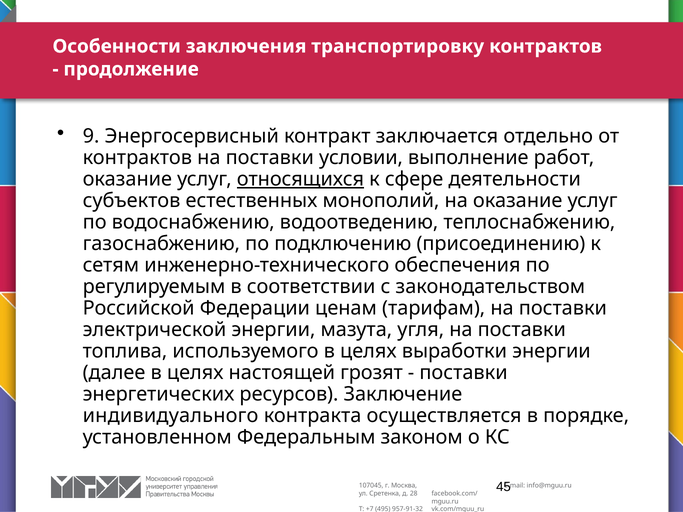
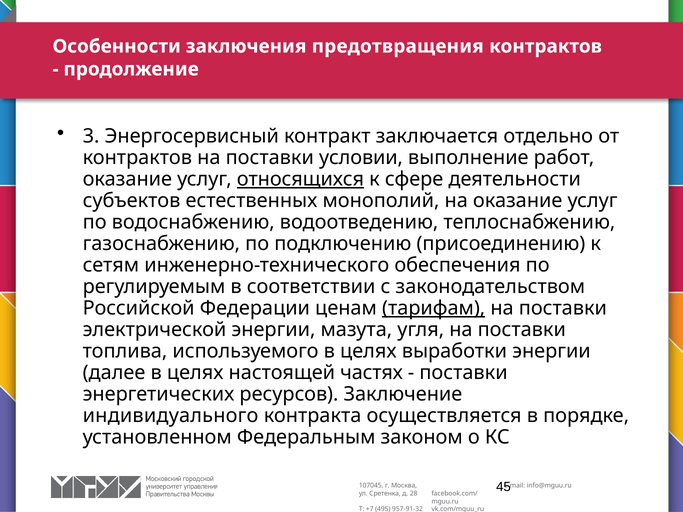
транспортировку: транспортировку -> предотвращения
9: 9 -> 3
тарифам underline: none -> present
грозят: грозят -> частях
